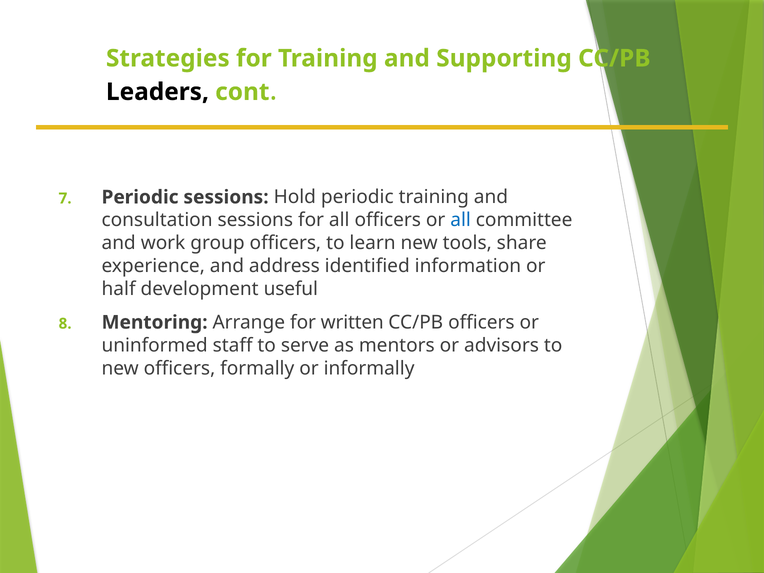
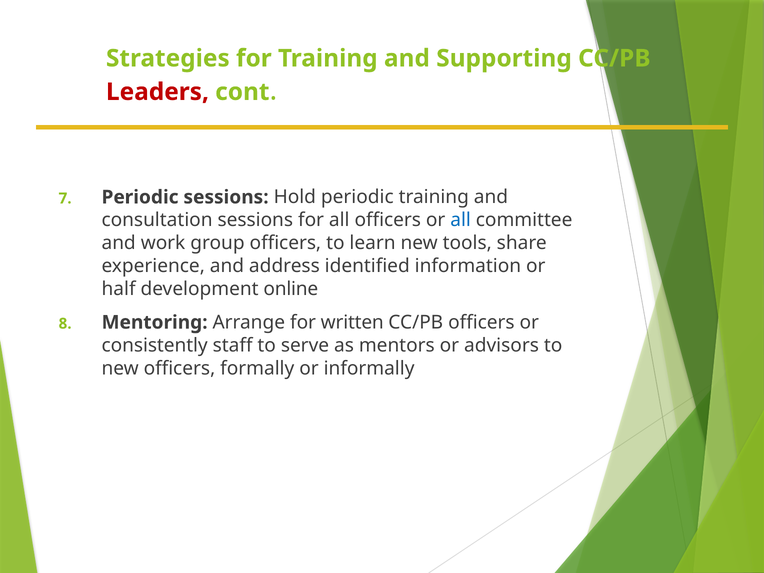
Leaders colour: black -> red
useful: useful -> online
uninformed: uninformed -> consistently
